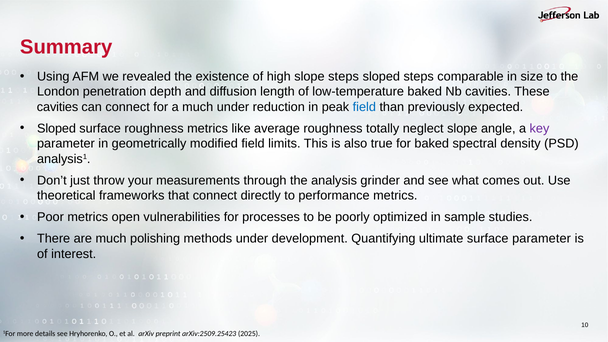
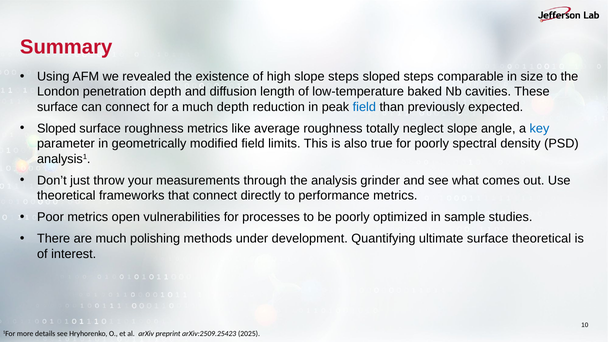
cavities at (58, 107): cavities -> surface
much under: under -> depth
key colour: purple -> blue
for baked: baked -> poorly
surface parameter: parameter -> theoretical
